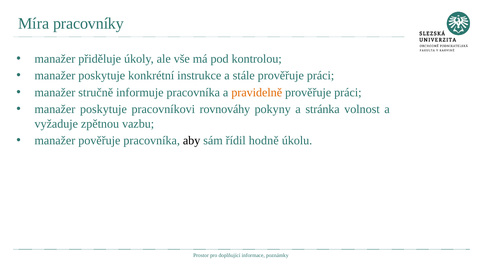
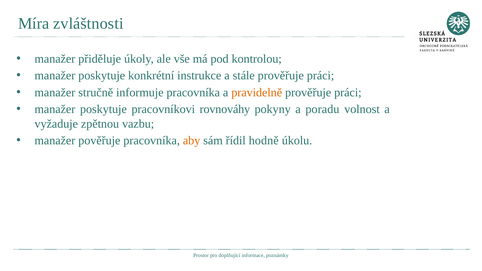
pracovníky: pracovníky -> zvláštnosti
stránka: stránka -> poradu
aby colour: black -> orange
